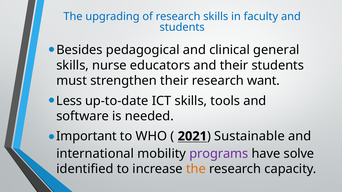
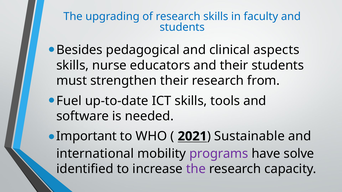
general: general -> aspects
want: want -> from
Less: Less -> Fuel
the at (196, 169) colour: orange -> purple
